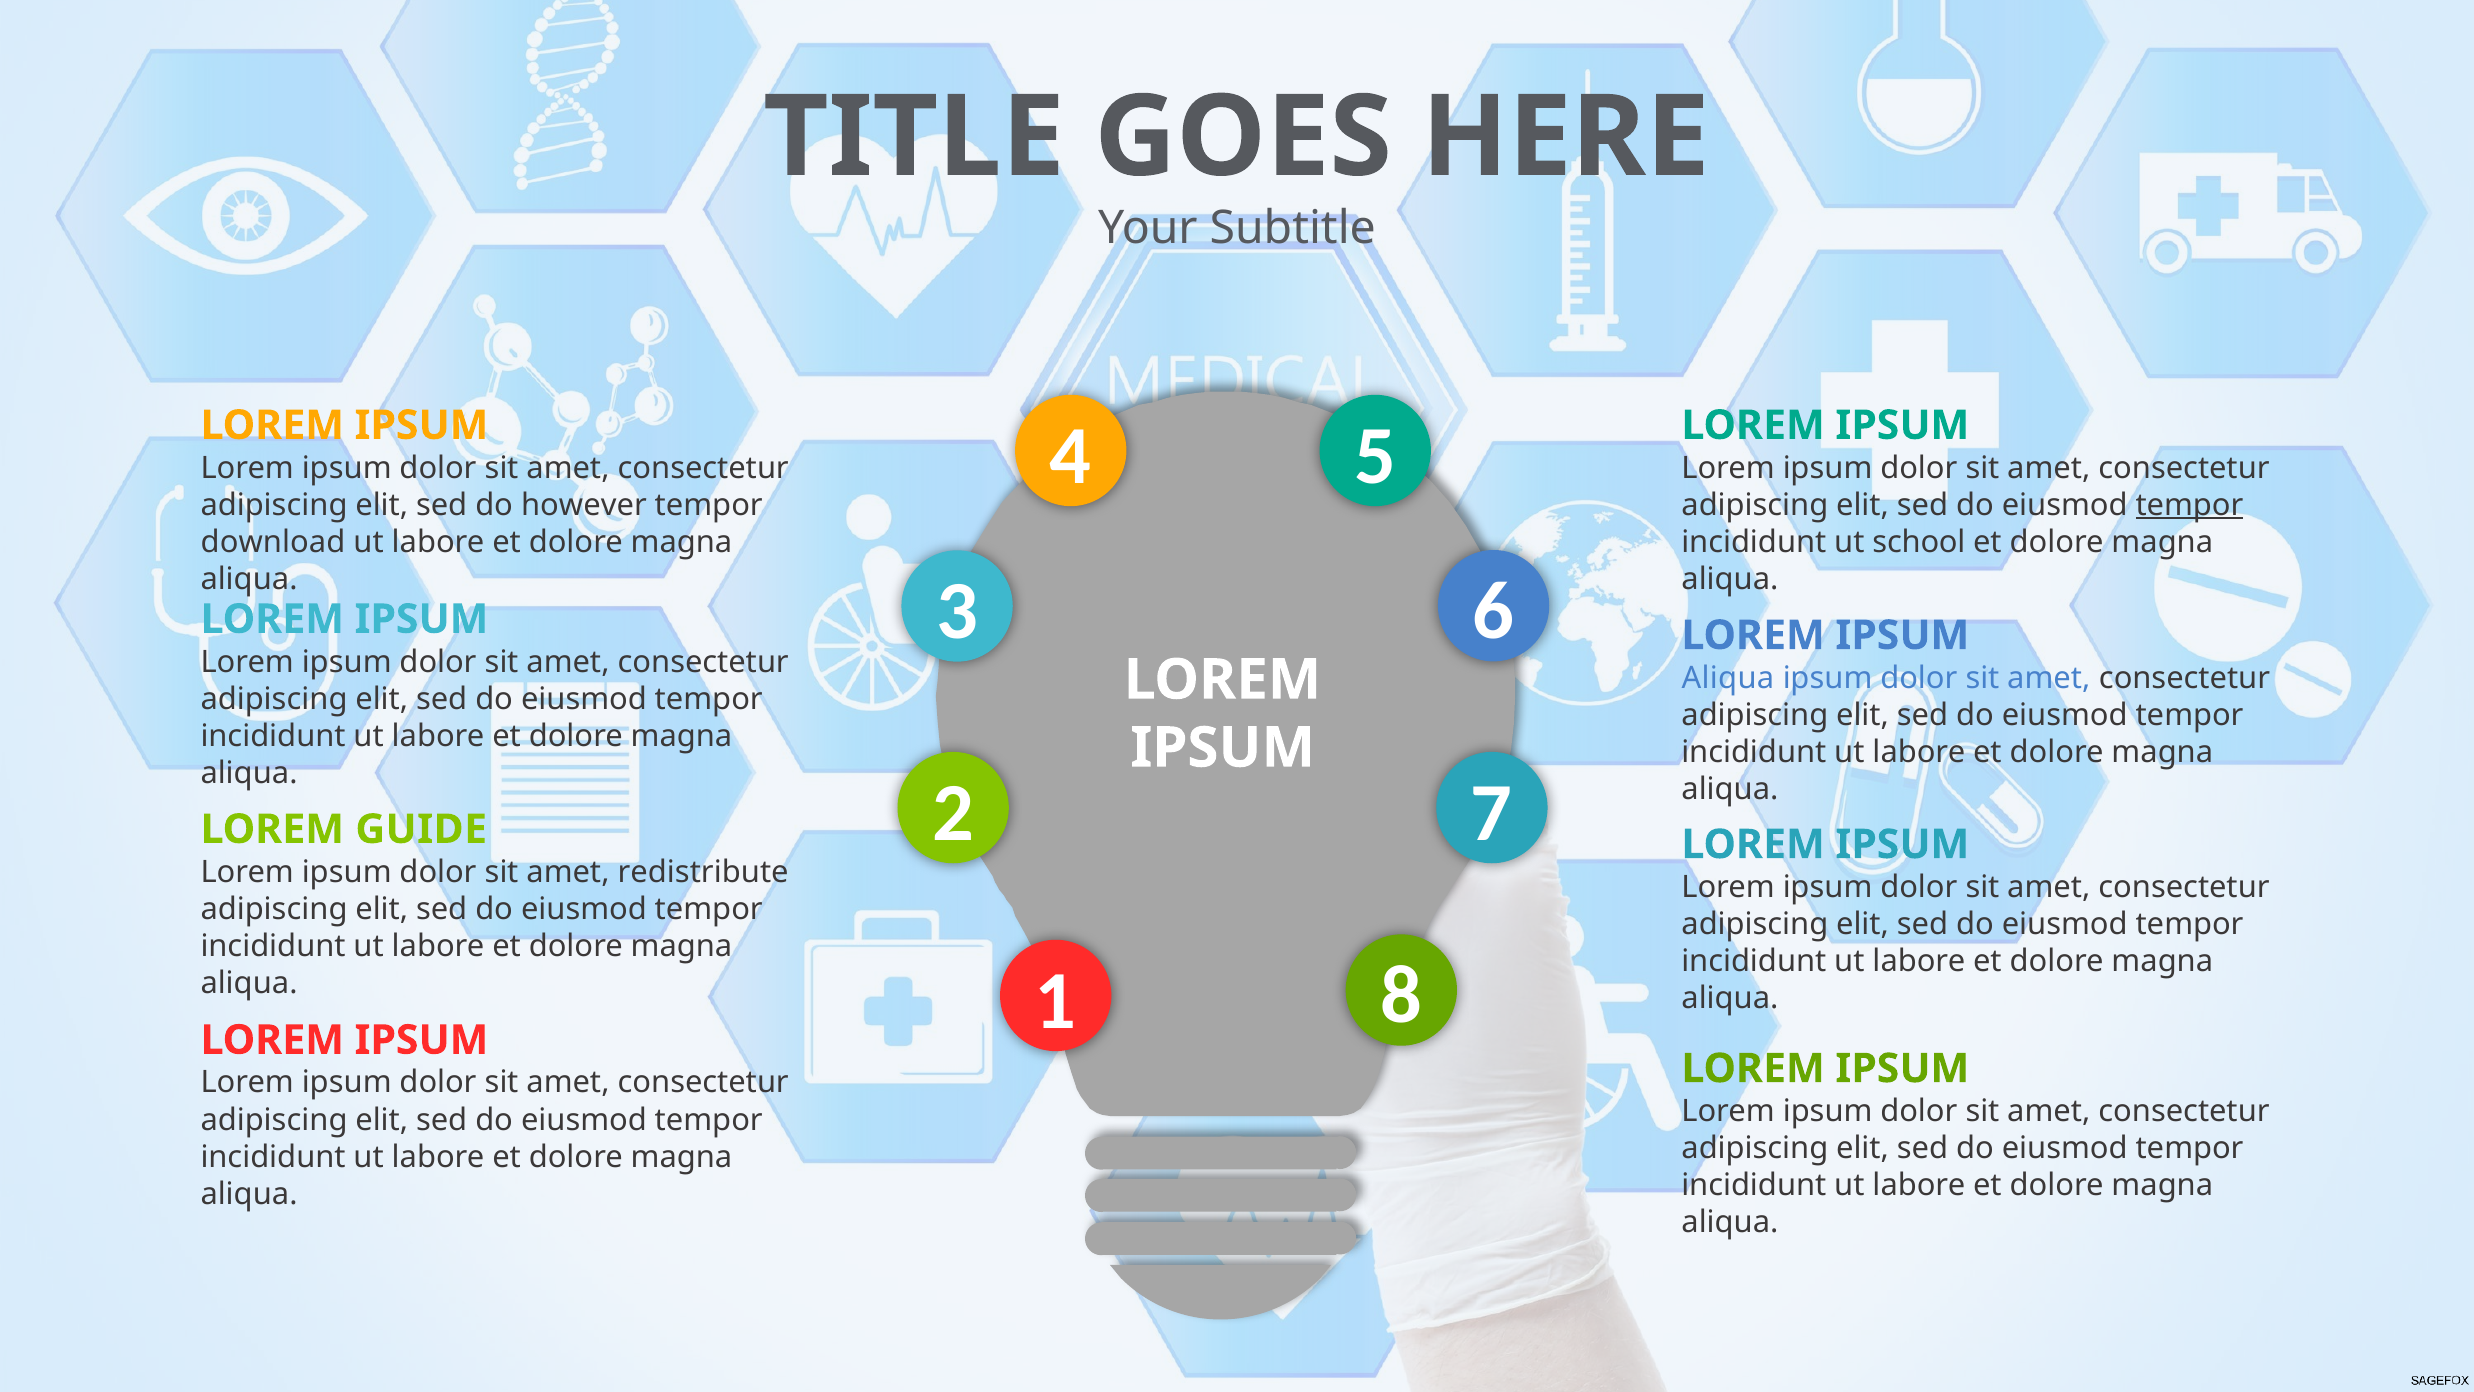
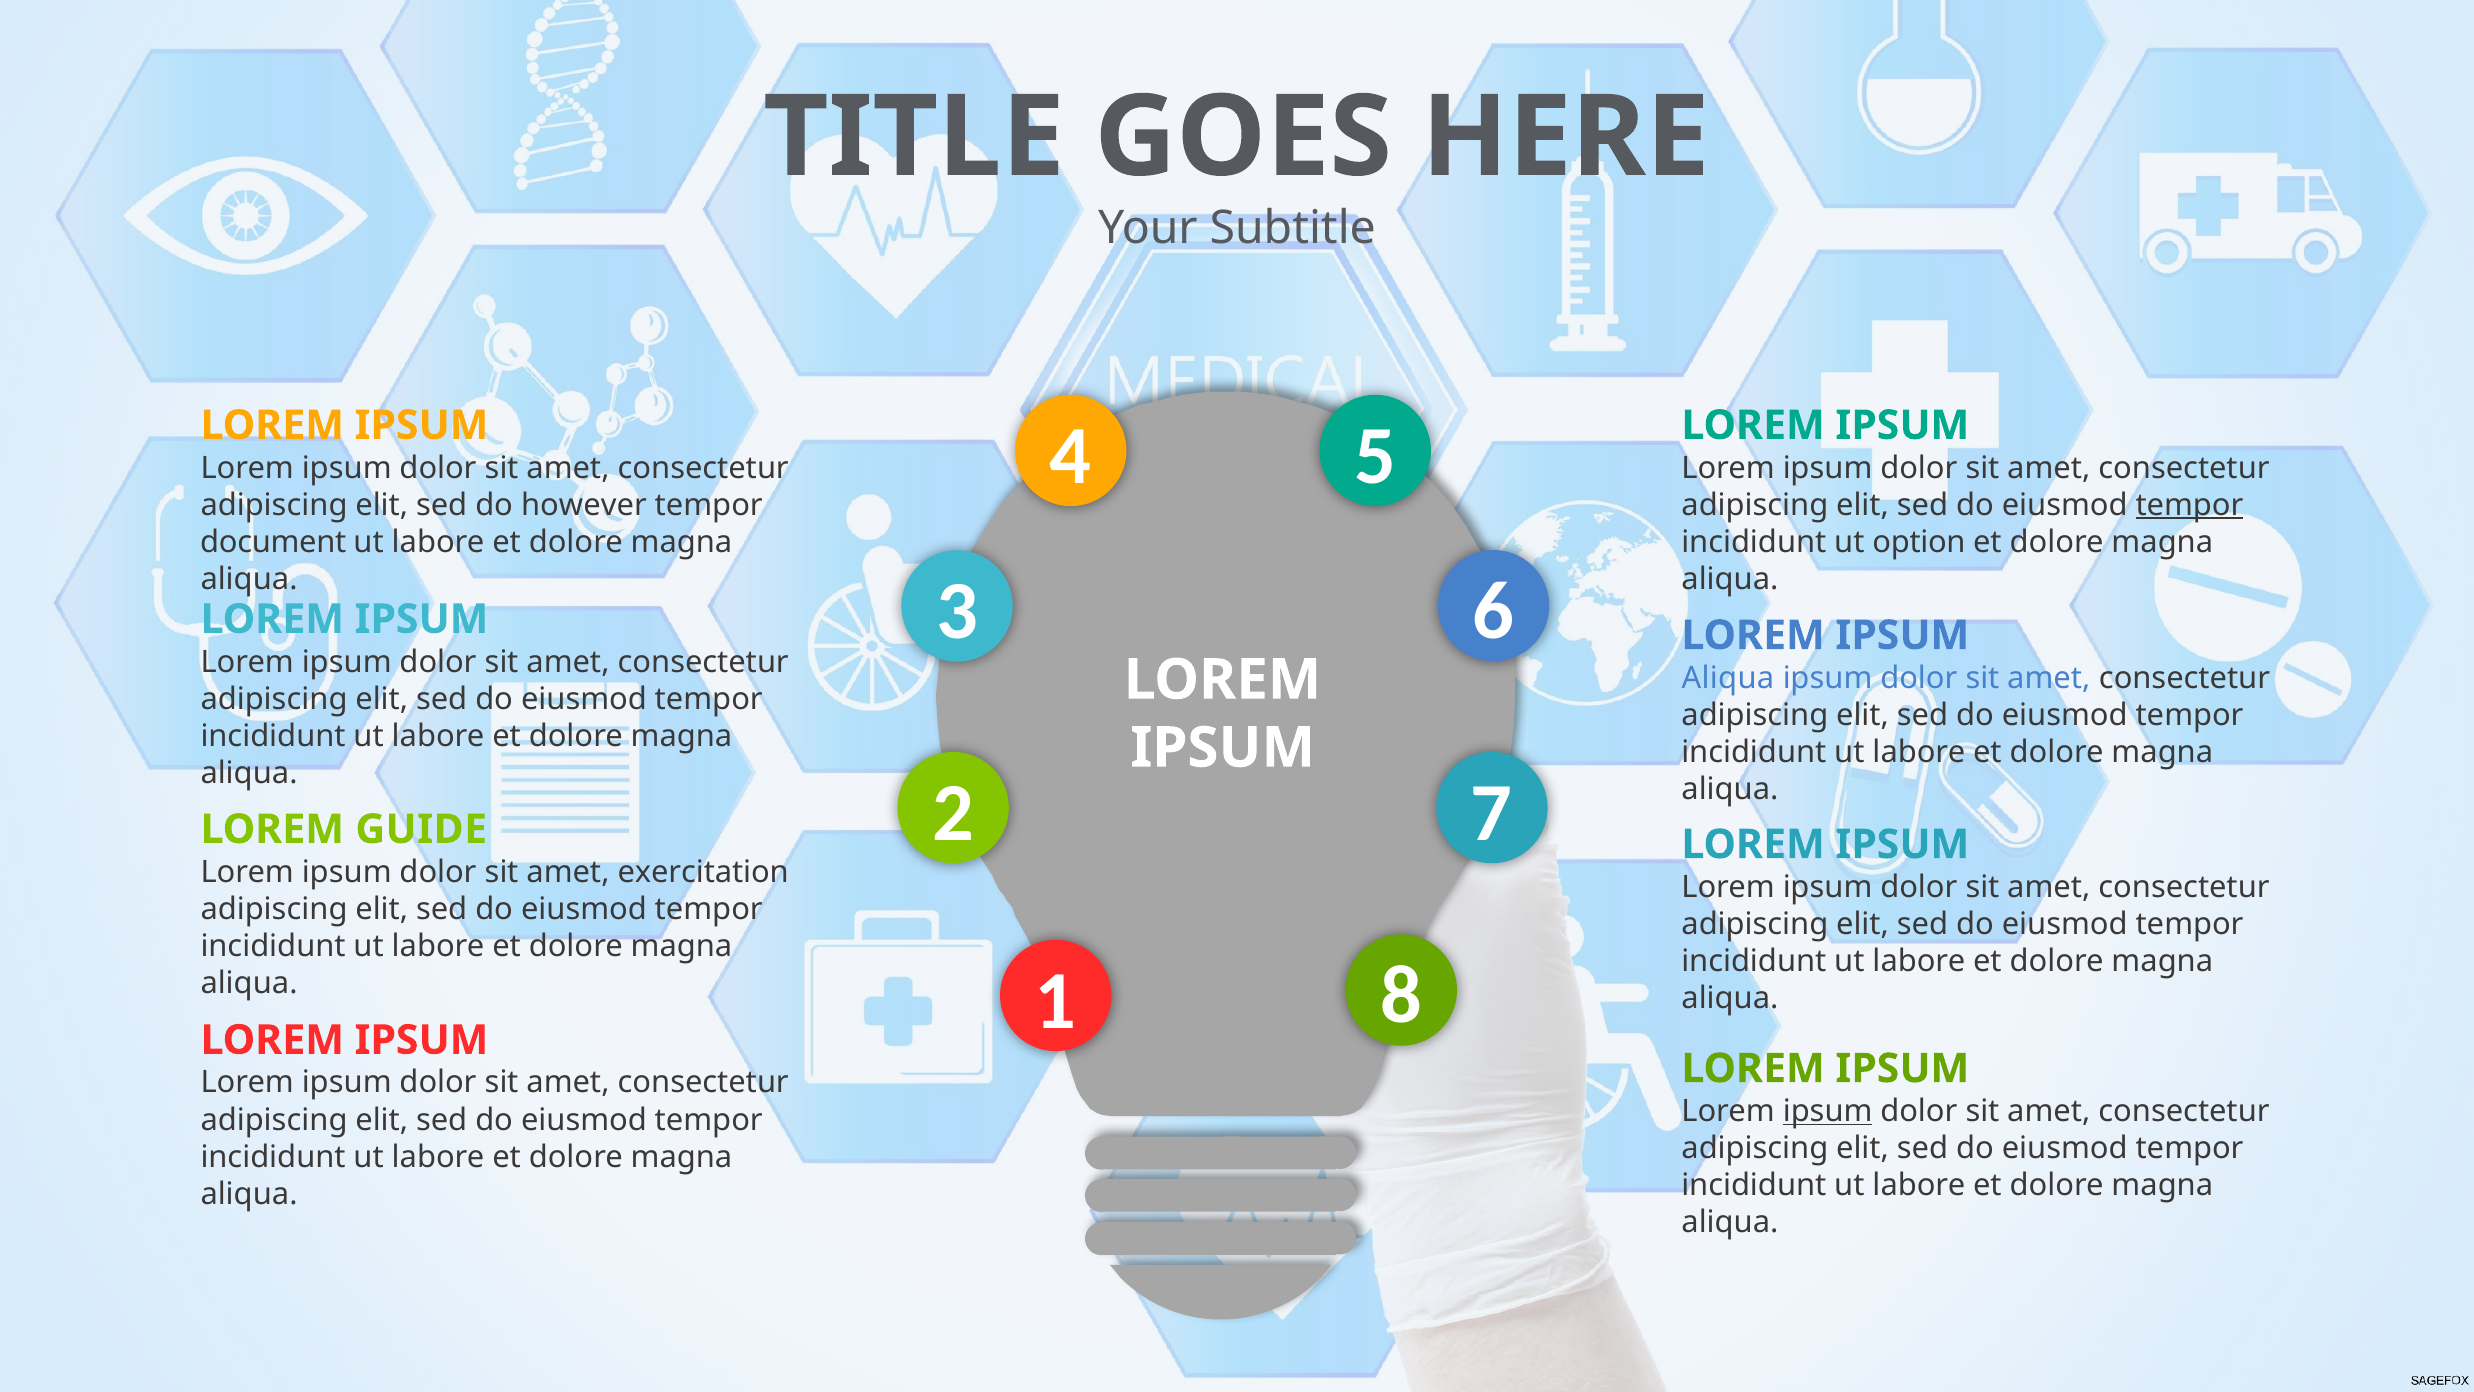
download: download -> document
school: school -> option
redistribute: redistribute -> exercitation
ipsum at (1828, 1111) underline: none -> present
